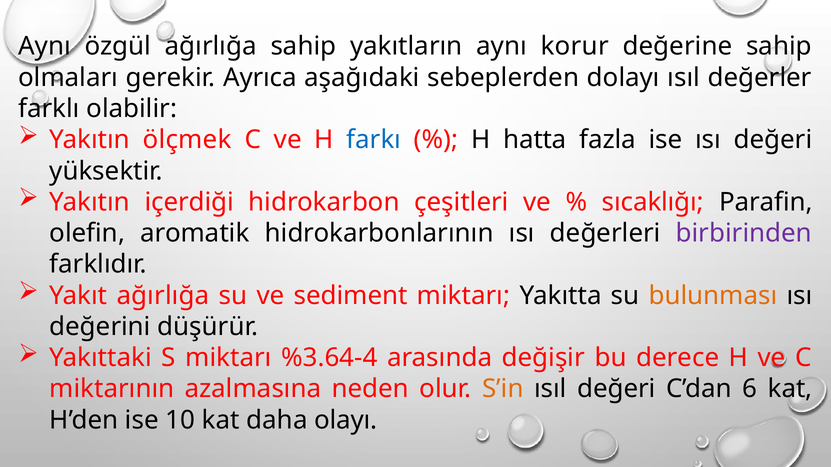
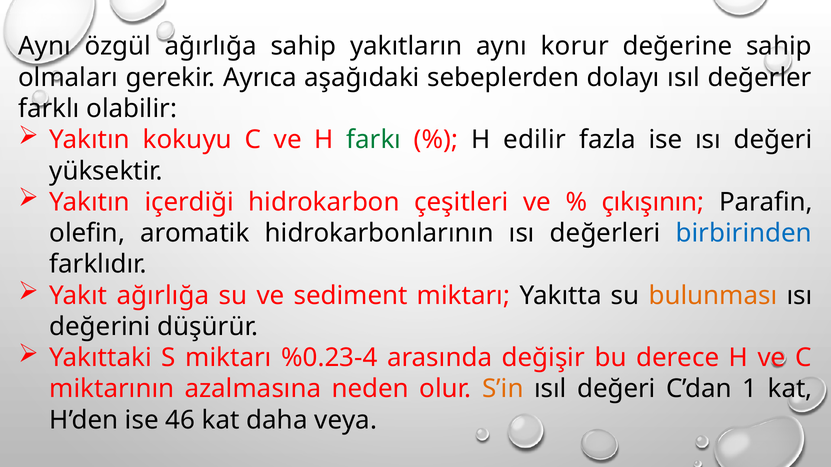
ölçmek: ölçmek -> kokuyu
farkı colour: blue -> green
hatta: hatta -> edilir
sıcaklığı: sıcaklığı -> çıkışının
birbirinden colour: purple -> blue
%3.64-4: %3.64-4 -> %0.23-4
6: 6 -> 1
10: 10 -> 46
olayı: olayı -> veya
